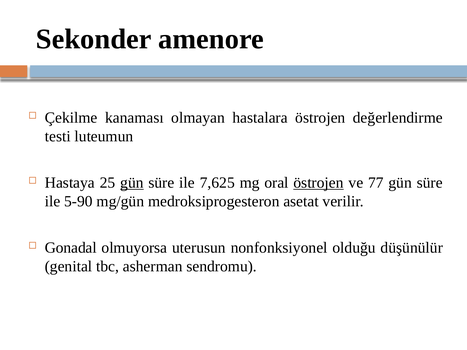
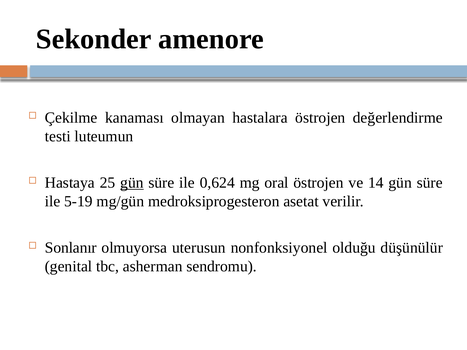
7,625: 7,625 -> 0,624
östrojen at (319, 183) underline: present -> none
77: 77 -> 14
5-90: 5-90 -> 5-19
Gonadal: Gonadal -> Sonlanır
